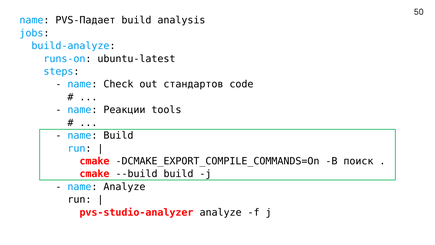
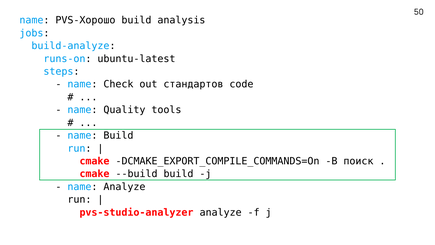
PVS-Падает: PVS-Падает -> PVS-Хорошо
Реакции: Реакции -> Quality
